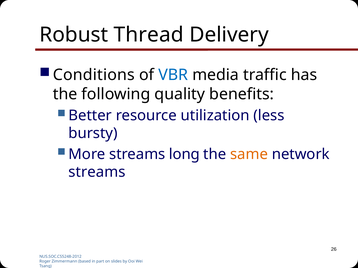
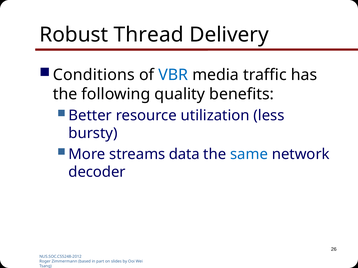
long: long -> data
same colour: orange -> blue
streams at (97, 172): streams -> decoder
